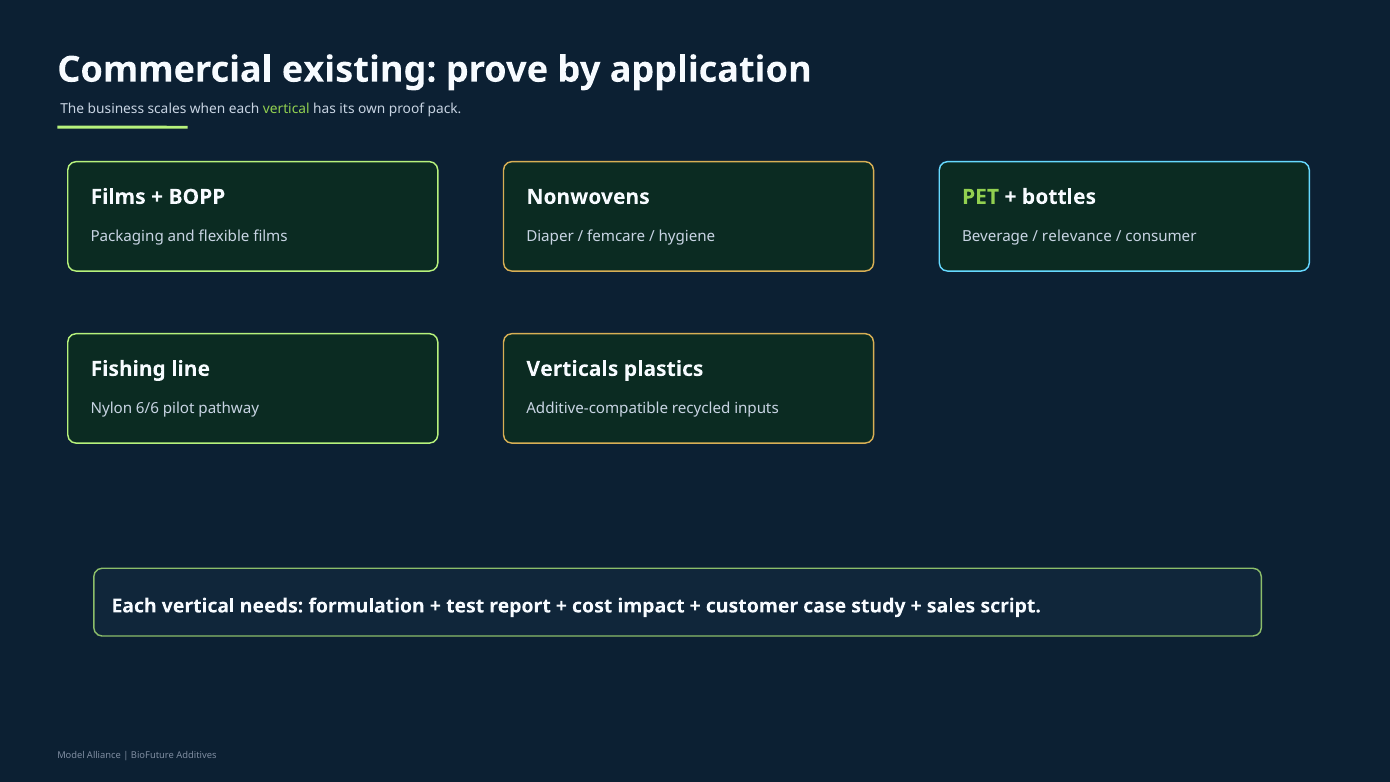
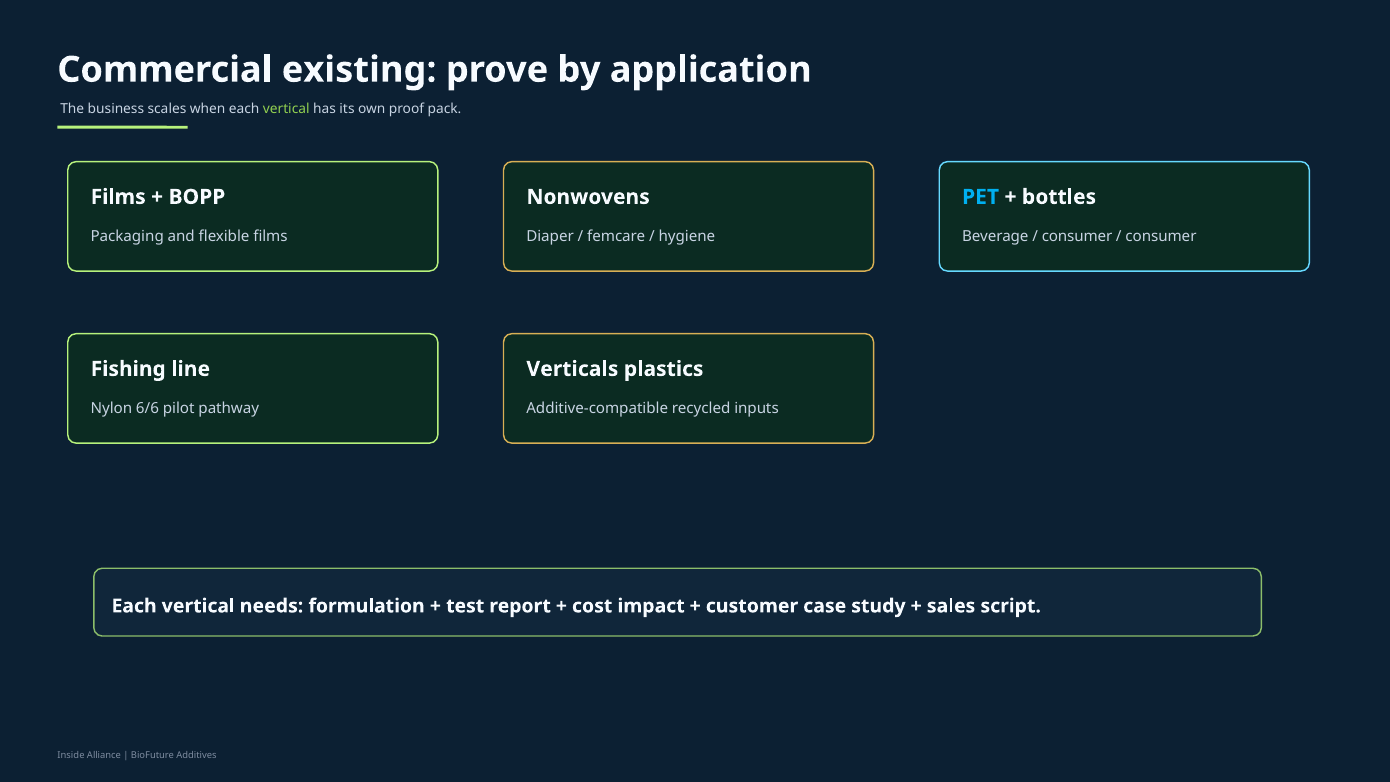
PET colour: light green -> light blue
relevance at (1077, 236): relevance -> consumer
Model: Model -> Inside
